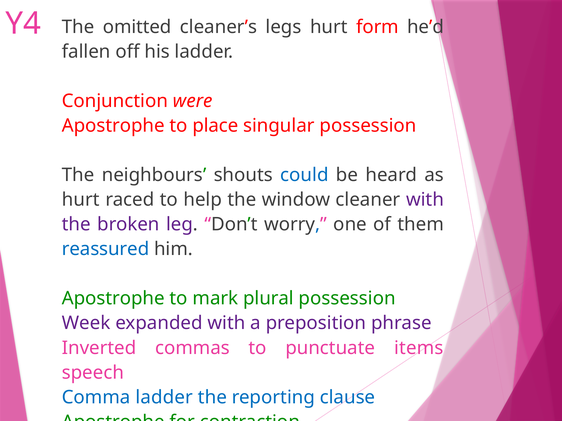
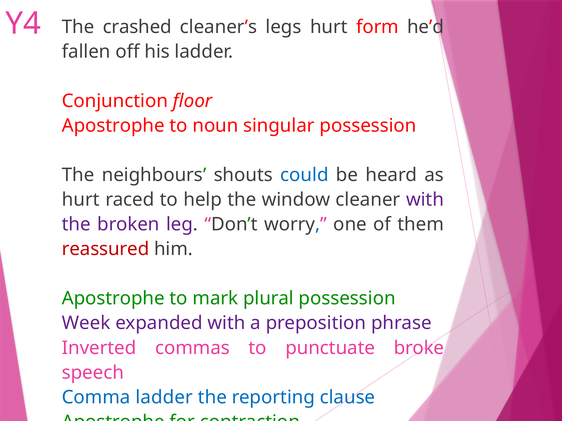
omitted: omitted -> crashed
were: were -> floor
place: place -> noun
reassured colour: blue -> red
items: items -> broke
